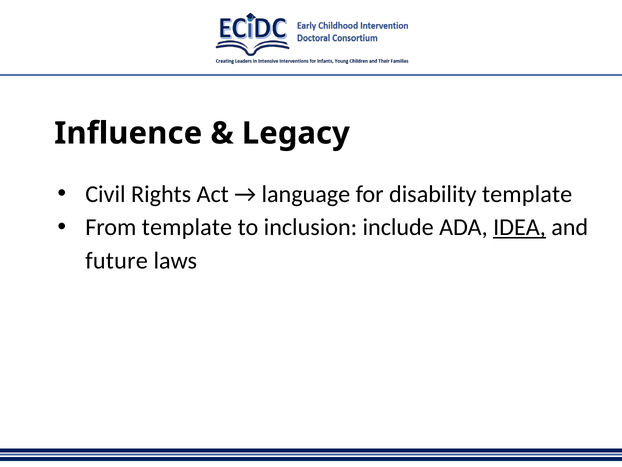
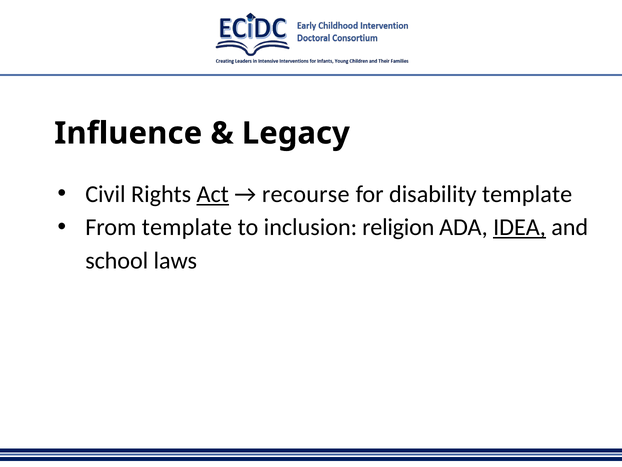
Act underline: none -> present
language: language -> recourse
include: include -> religion
future: future -> school
